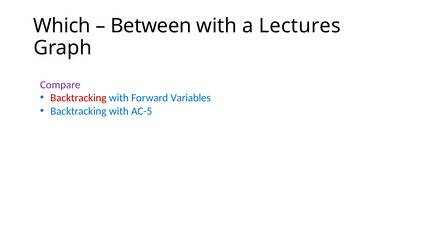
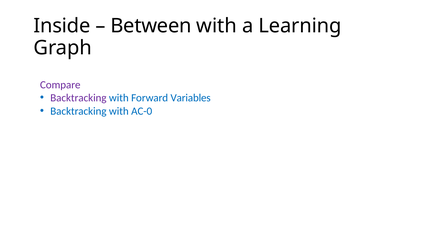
Which: Which -> Inside
Lectures: Lectures -> Learning
Backtracking at (78, 98) colour: red -> purple
AC-5: AC-5 -> AC-0
